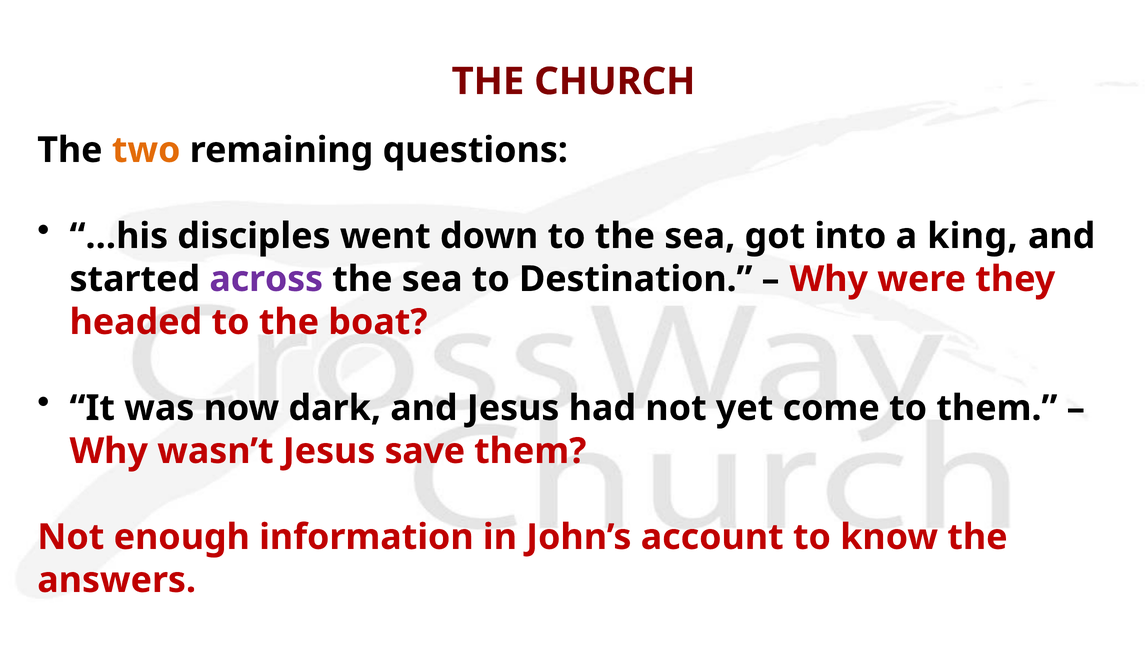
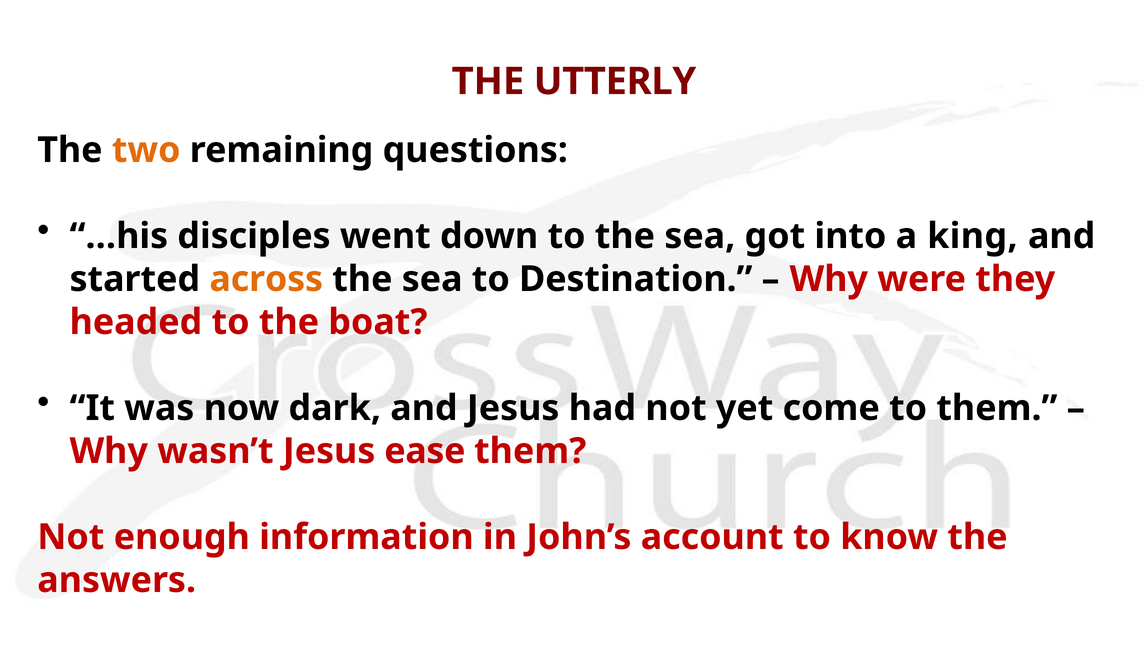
CHURCH: CHURCH -> UTTERLY
across colour: purple -> orange
save: save -> ease
